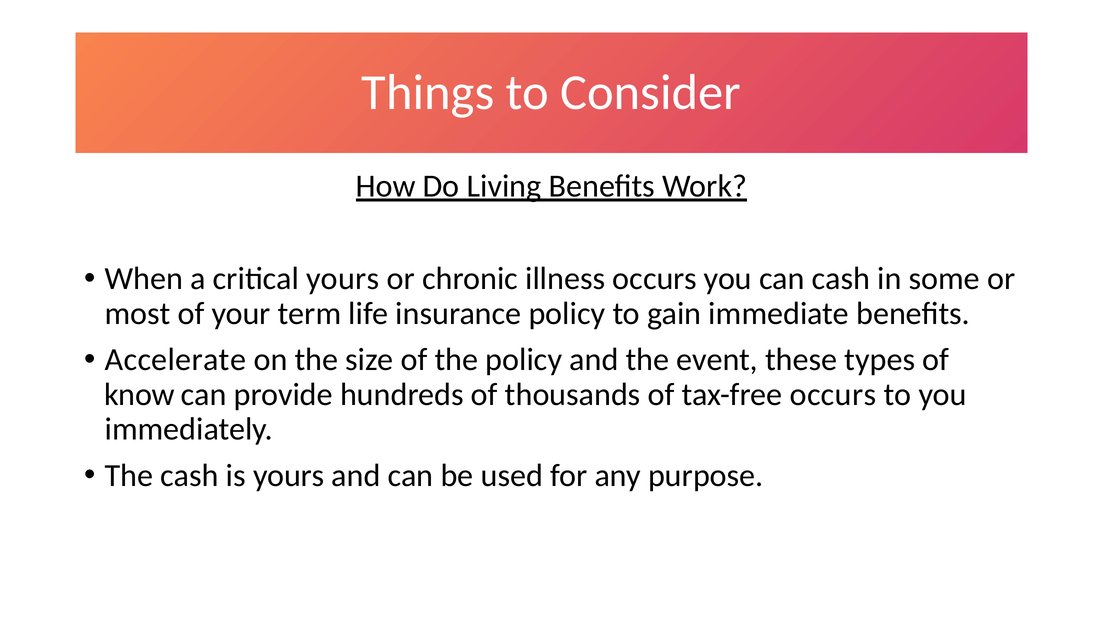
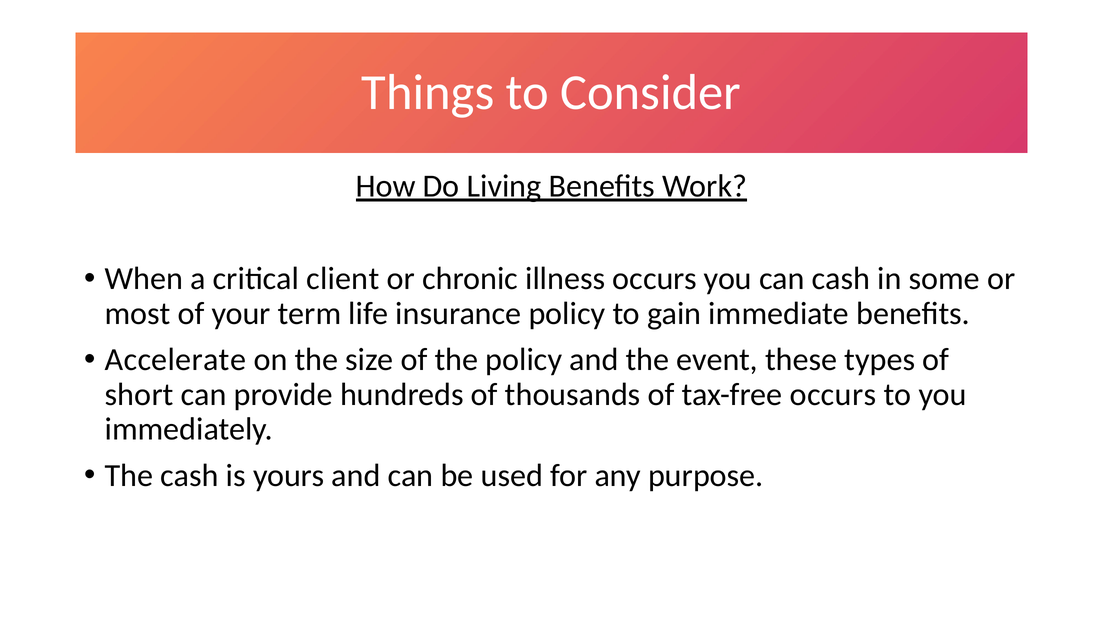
critical yours: yours -> client
know: know -> short
